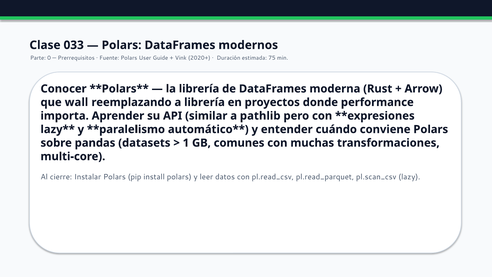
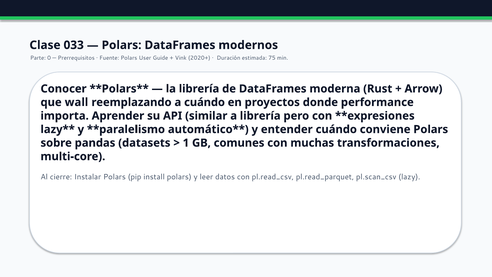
a librería: librería -> cuándo
a pathlib: pathlib -> librería
